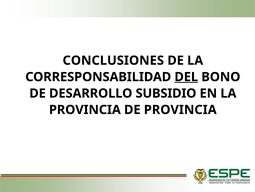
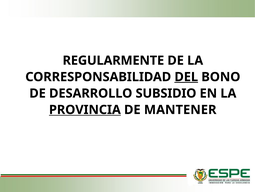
CONCLUSIONES: CONCLUSIONES -> REGULARMENTE
PROVINCIA at (85, 109) underline: none -> present
DE PROVINCIA: PROVINCIA -> MANTENER
